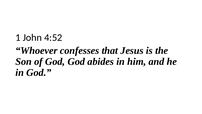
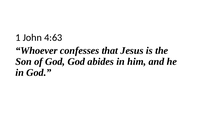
4:52: 4:52 -> 4:63
